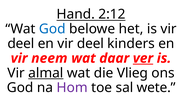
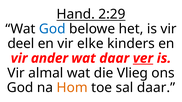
2:12: 2:12 -> 2:29
en vir deel: deel -> elke
neem: neem -> ander
almal underline: present -> none
Hom colour: purple -> orange
sal wete: wete -> daar
